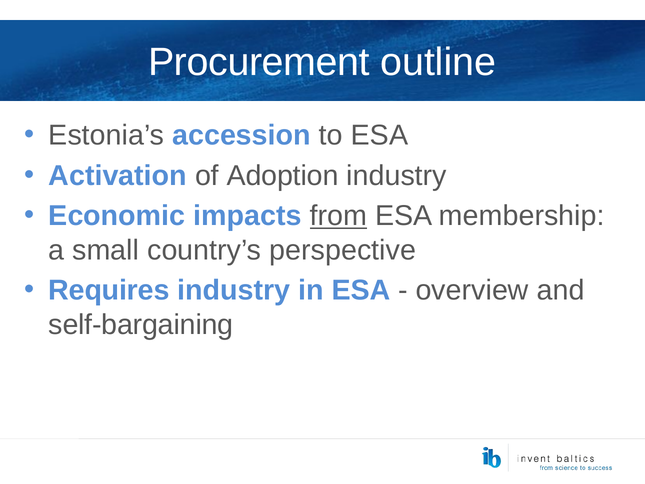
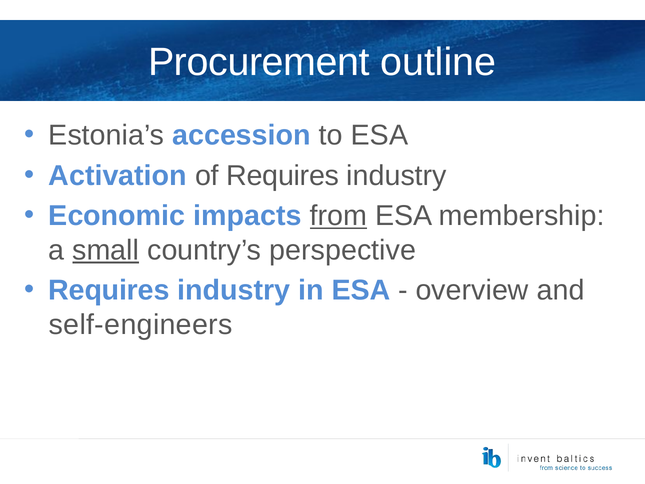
of Adoption: Adoption -> Requires
small underline: none -> present
self-bargaining: self-bargaining -> self-engineers
